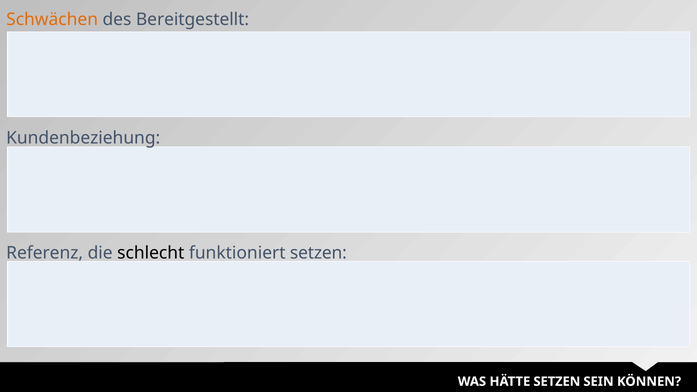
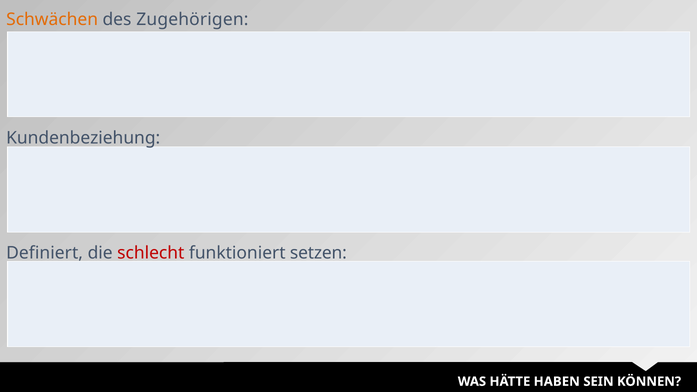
Bereitgestellt: Bereitgestellt -> Zugehörigen
Referenz: Referenz -> Definiert
schlecht colour: black -> red
HÄTTE SETZEN: SETZEN -> HABEN
